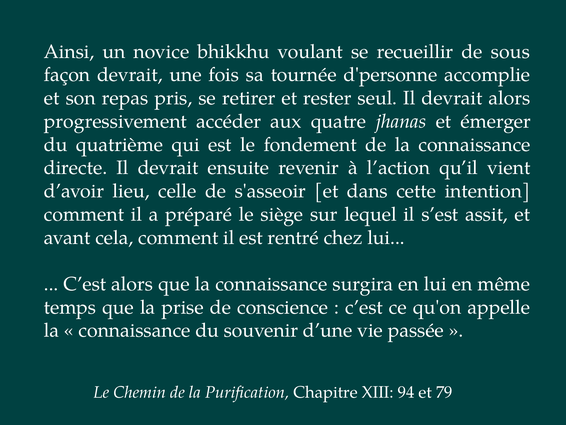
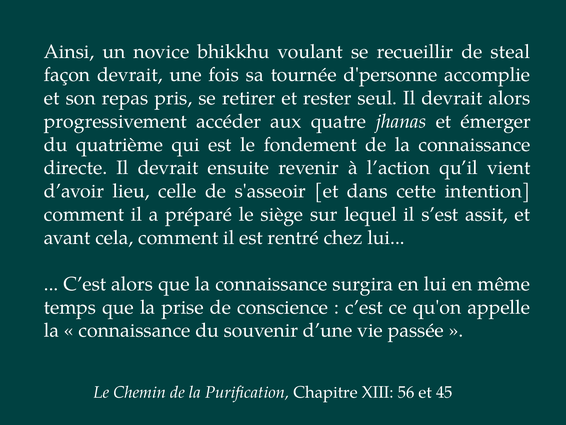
sous: sous -> steal
94: 94 -> 56
79: 79 -> 45
